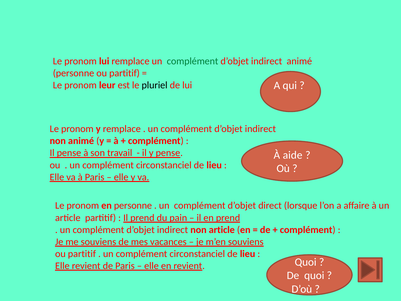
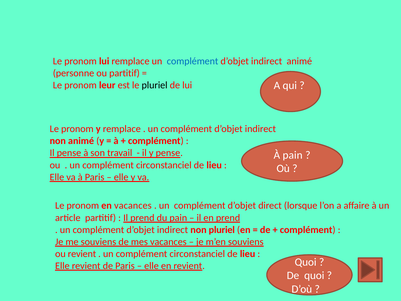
complément at (193, 61) colour: green -> blue
À aide: aide -> pain
en personne: personne -> vacances
non article: article -> pluriel
partitif at (82, 254): partitif -> revient
